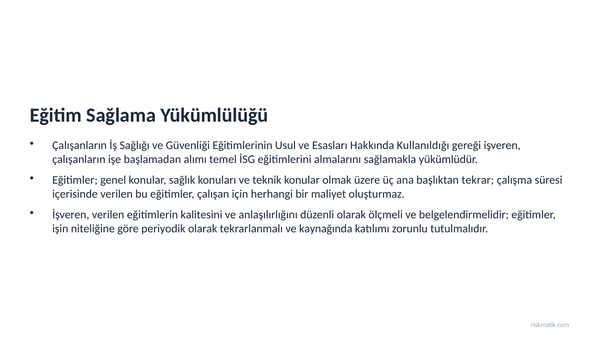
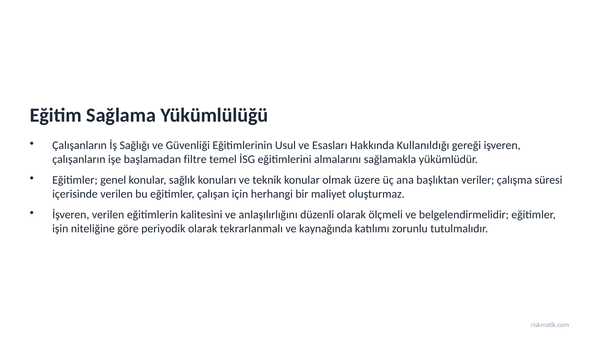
alımı: alımı -> filtre
tekrar: tekrar -> veriler
